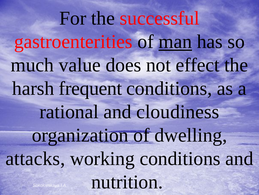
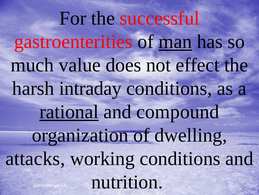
frequent: frequent -> intraday
rational underline: none -> present
cloudiness: cloudiness -> compound
